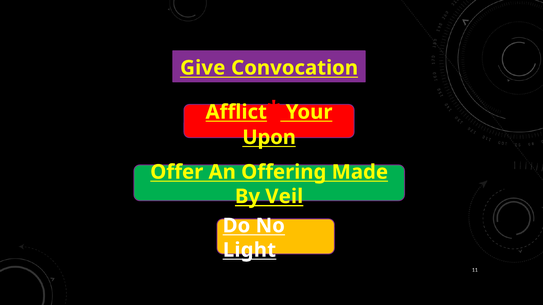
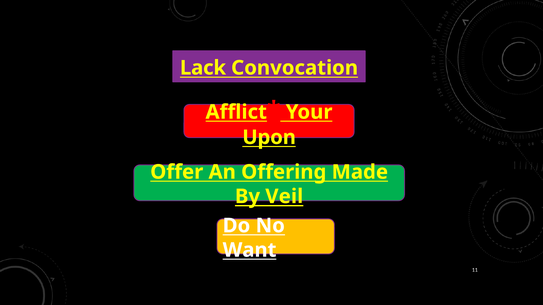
Give: Give -> Lack
Light: Light -> Want
